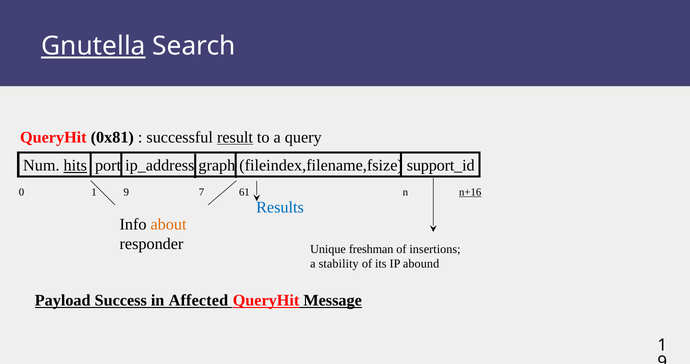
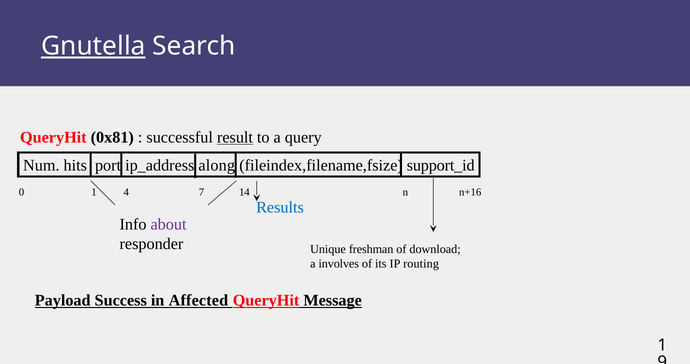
hits underline: present -> none
graph: graph -> along
0 1 9: 9 -> 4
61: 61 -> 14
n+16 underline: present -> none
about colour: orange -> purple
insertions: insertions -> download
stability: stability -> involves
abound: abound -> routing
